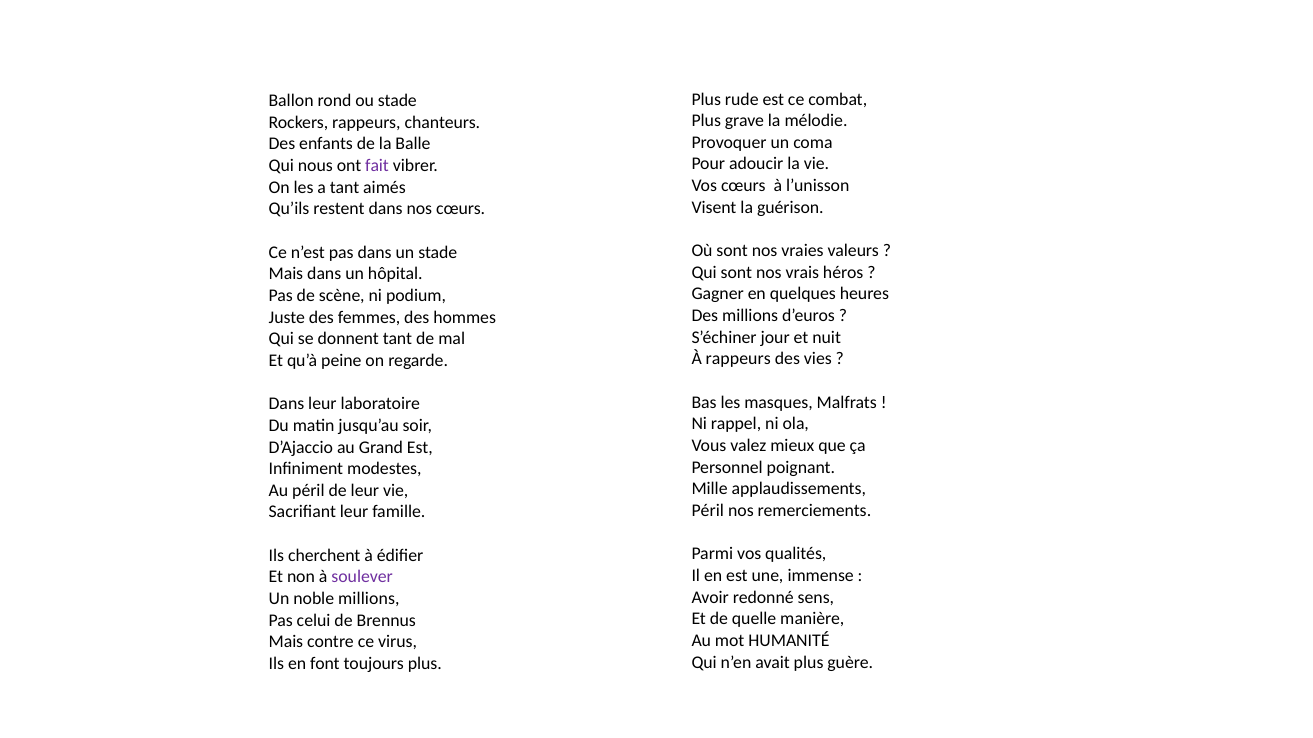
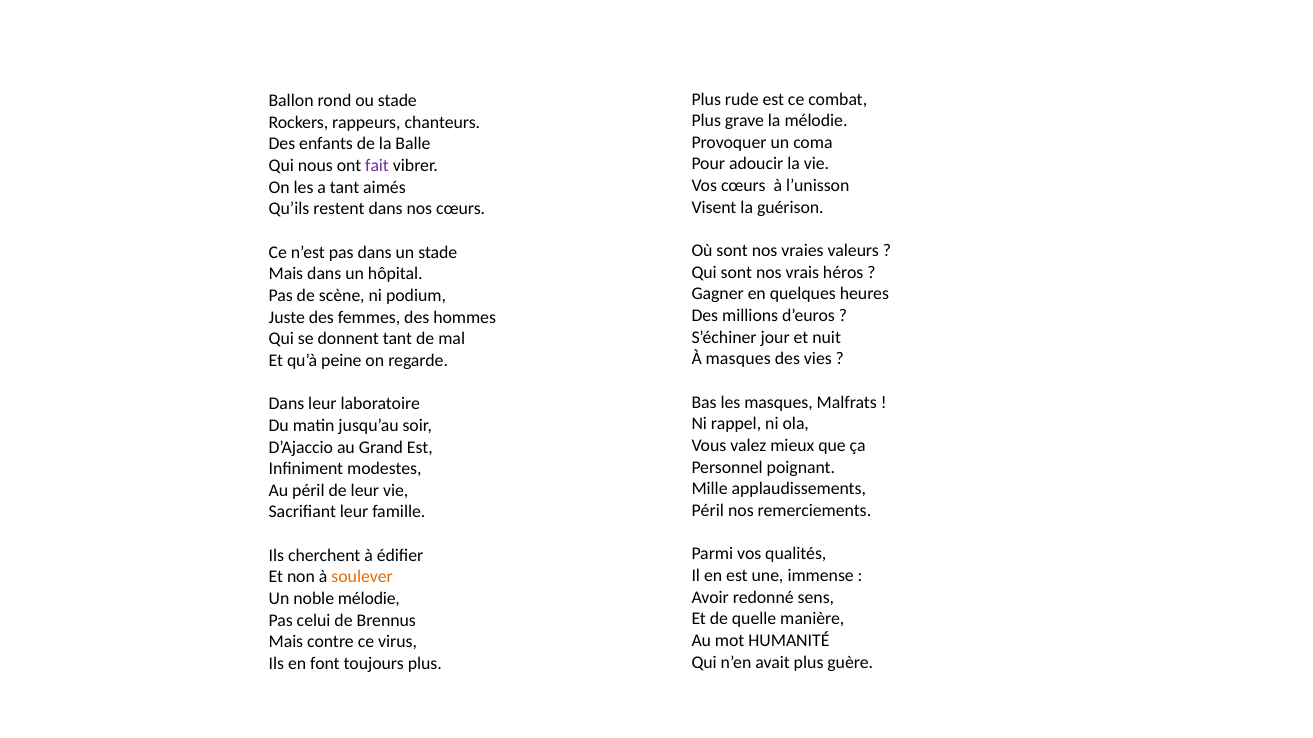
À rappeurs: rappeurs -> masques
soulever colour: purple -> orange
noble millions: millions -> mélodie
